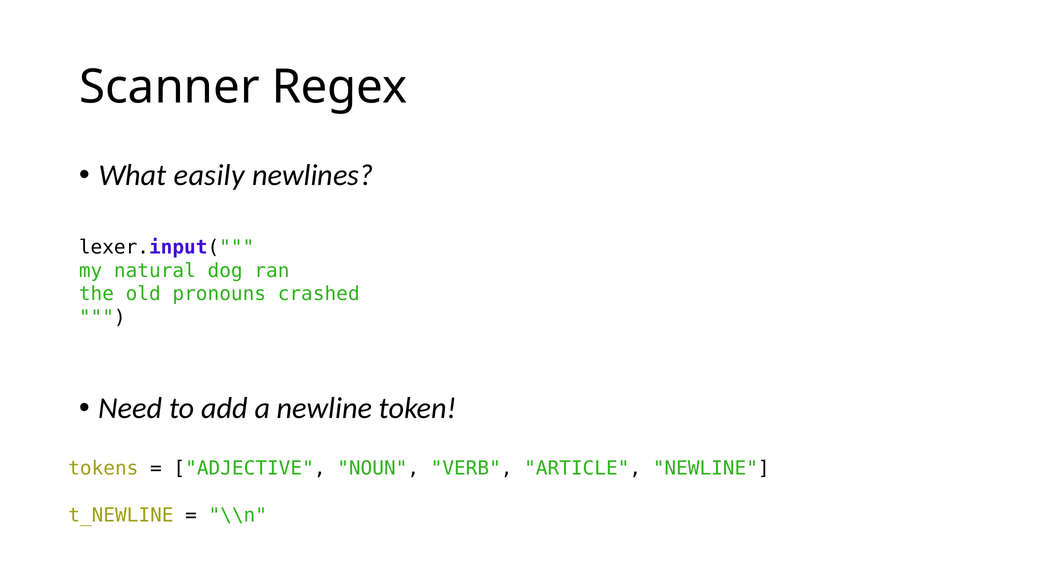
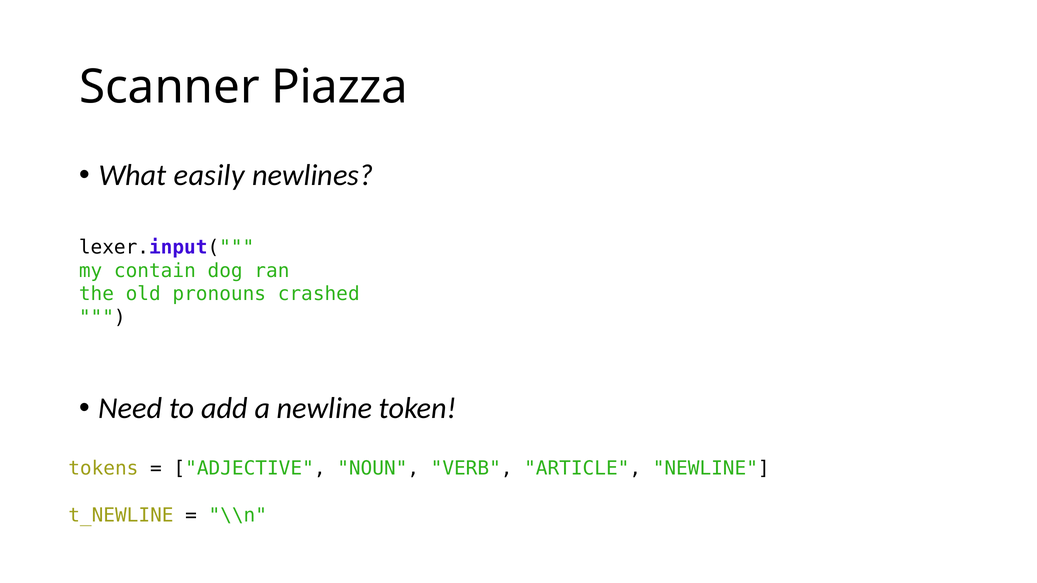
Regex: Regex -> Piazza
natural: natural -> contain
